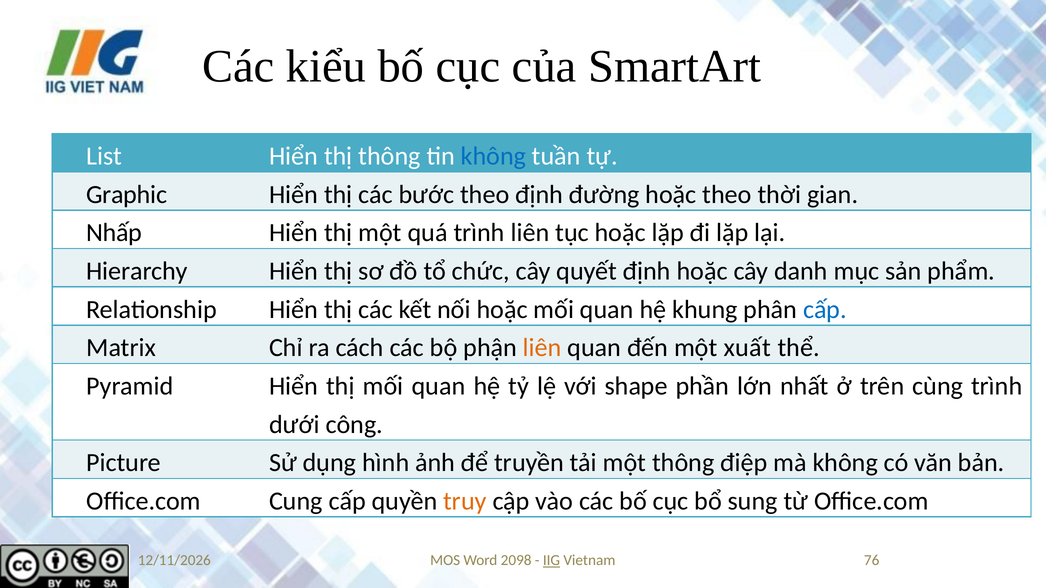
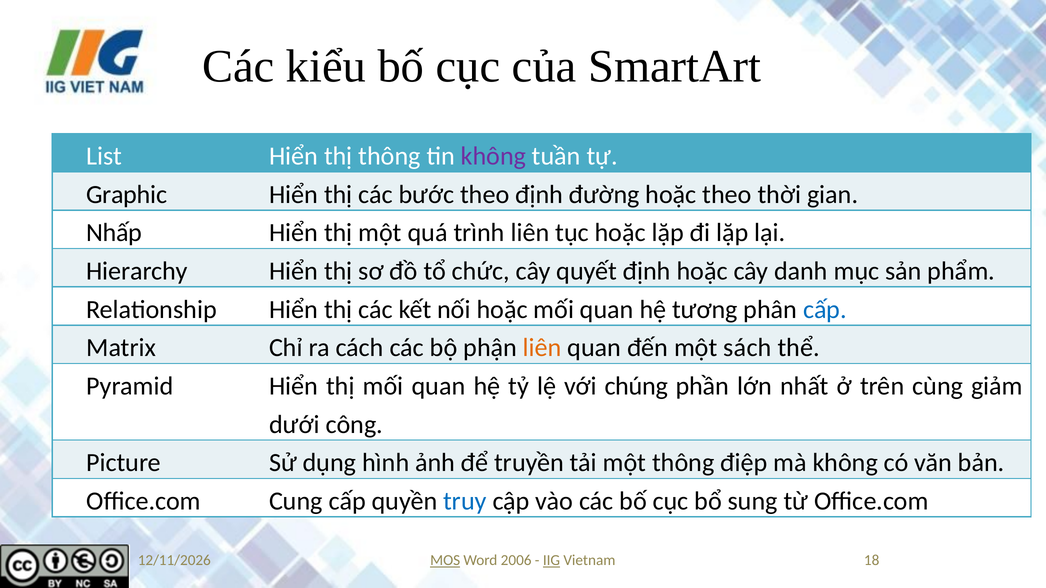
không at (493, 156) colour: blue -> purple
khung: khung -> tương
xuất: xuất -> sách
shape: shape -> chúng
cùng trình: trình -> giảm
truy colour: orange -> blue
MOS underline: none -> present
2098: 2098 -> 2006
76: 76 -> 18
